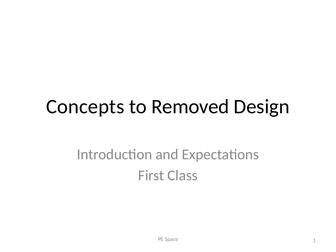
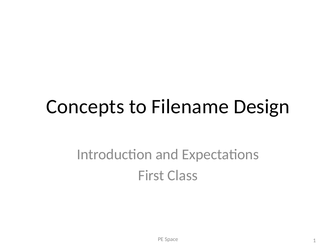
Removed: Removed -> Filename
